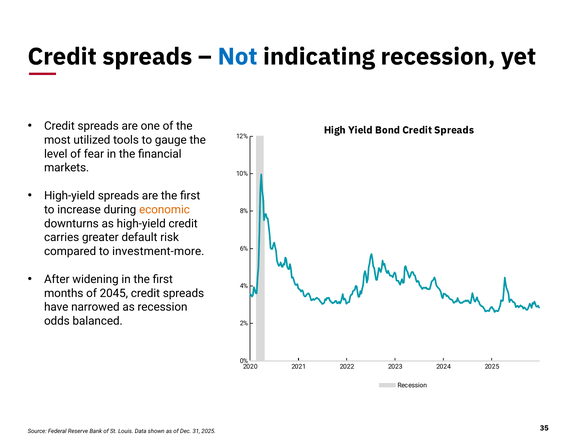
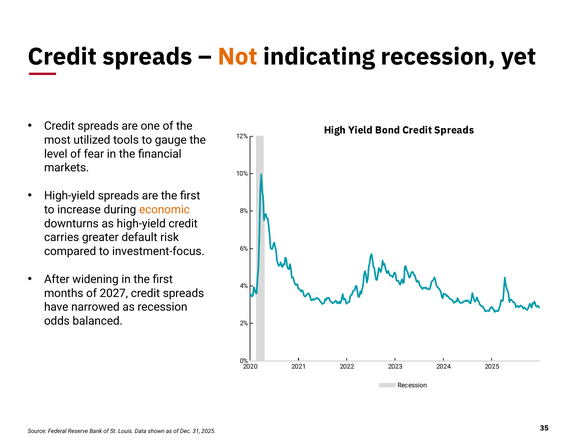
Not colour: blue -> orange
investment-more: investment-more -> investment-focus
2045: 2045 -> 2027
